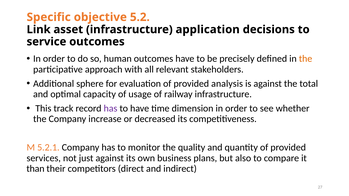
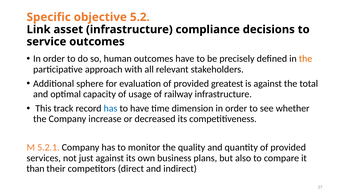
application: application -> compliance
analysis: analysis -> greatest
has at (111, 109) colour: purple -> blue
